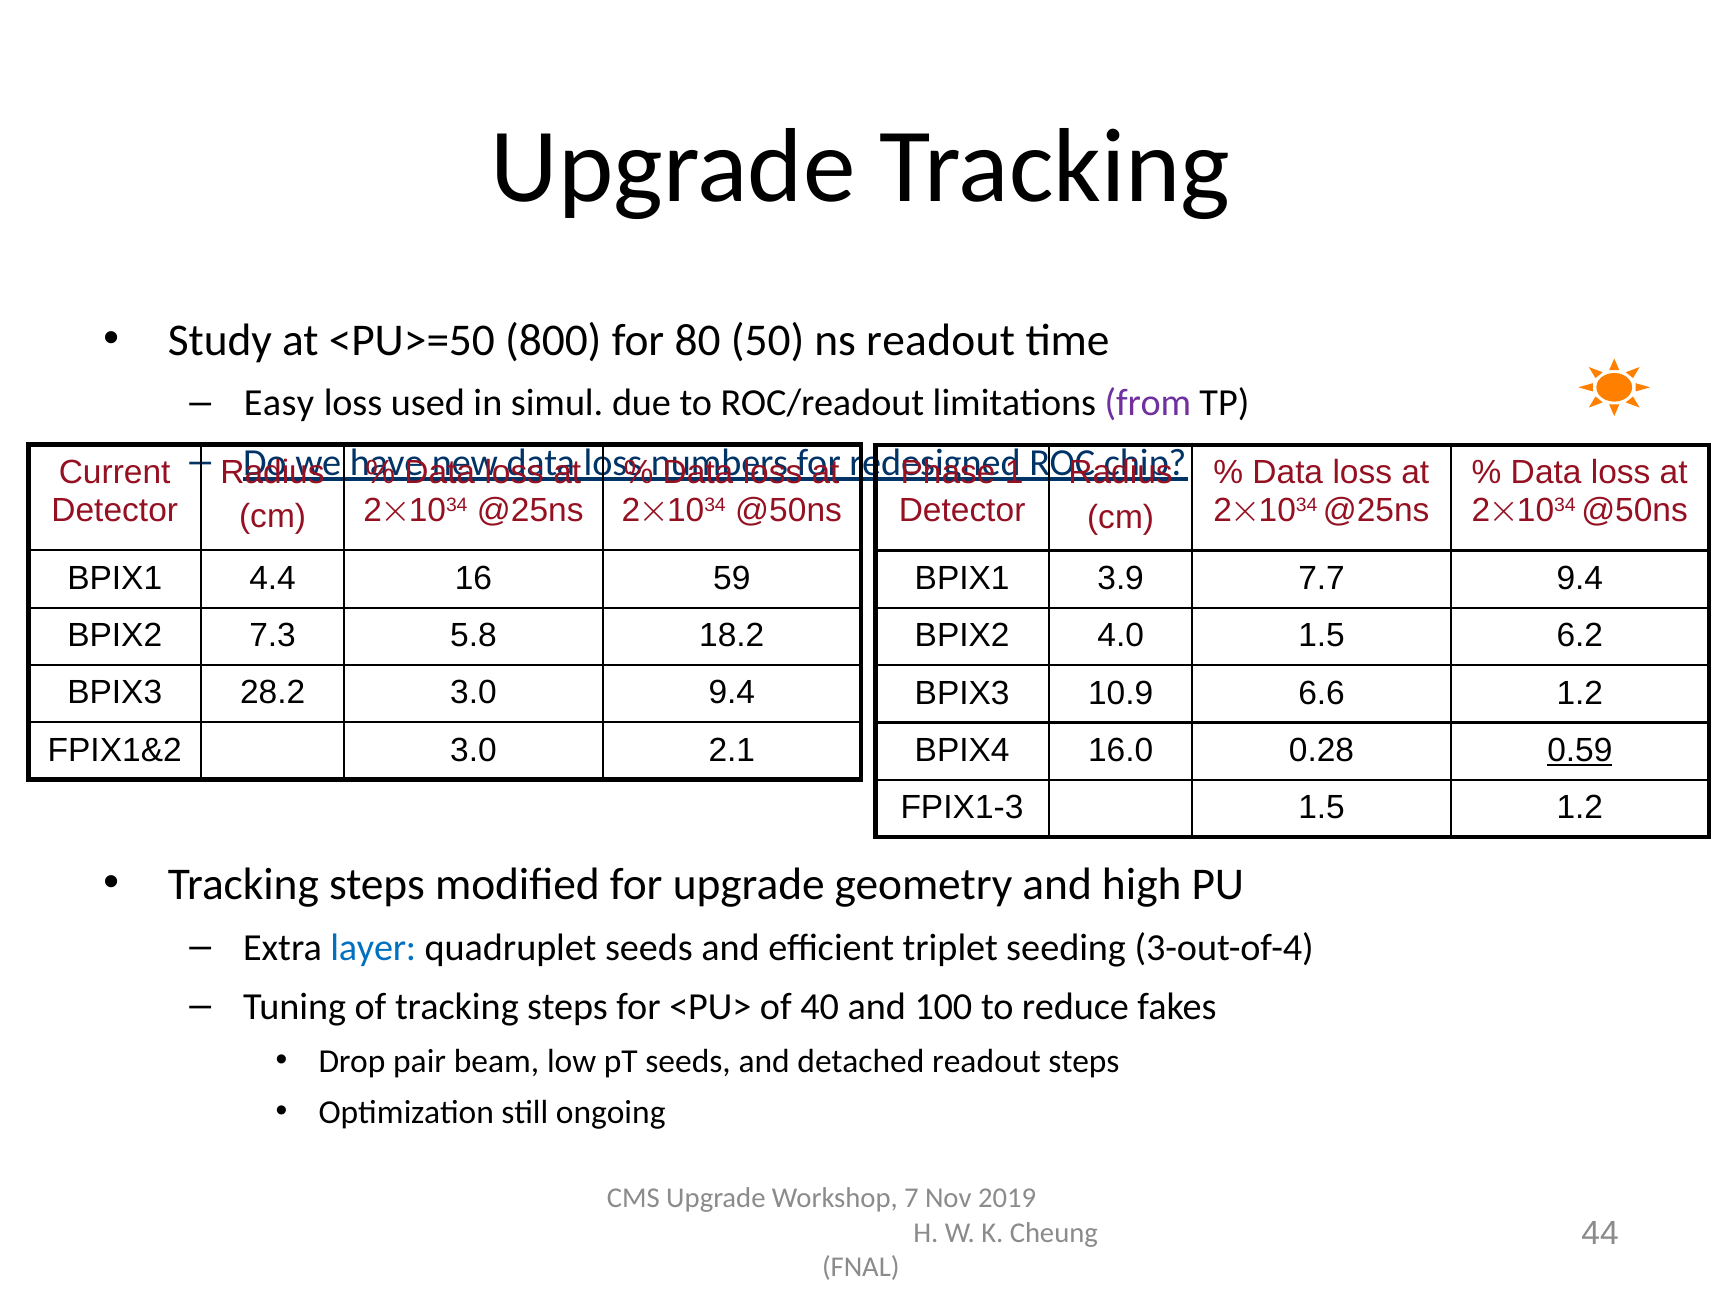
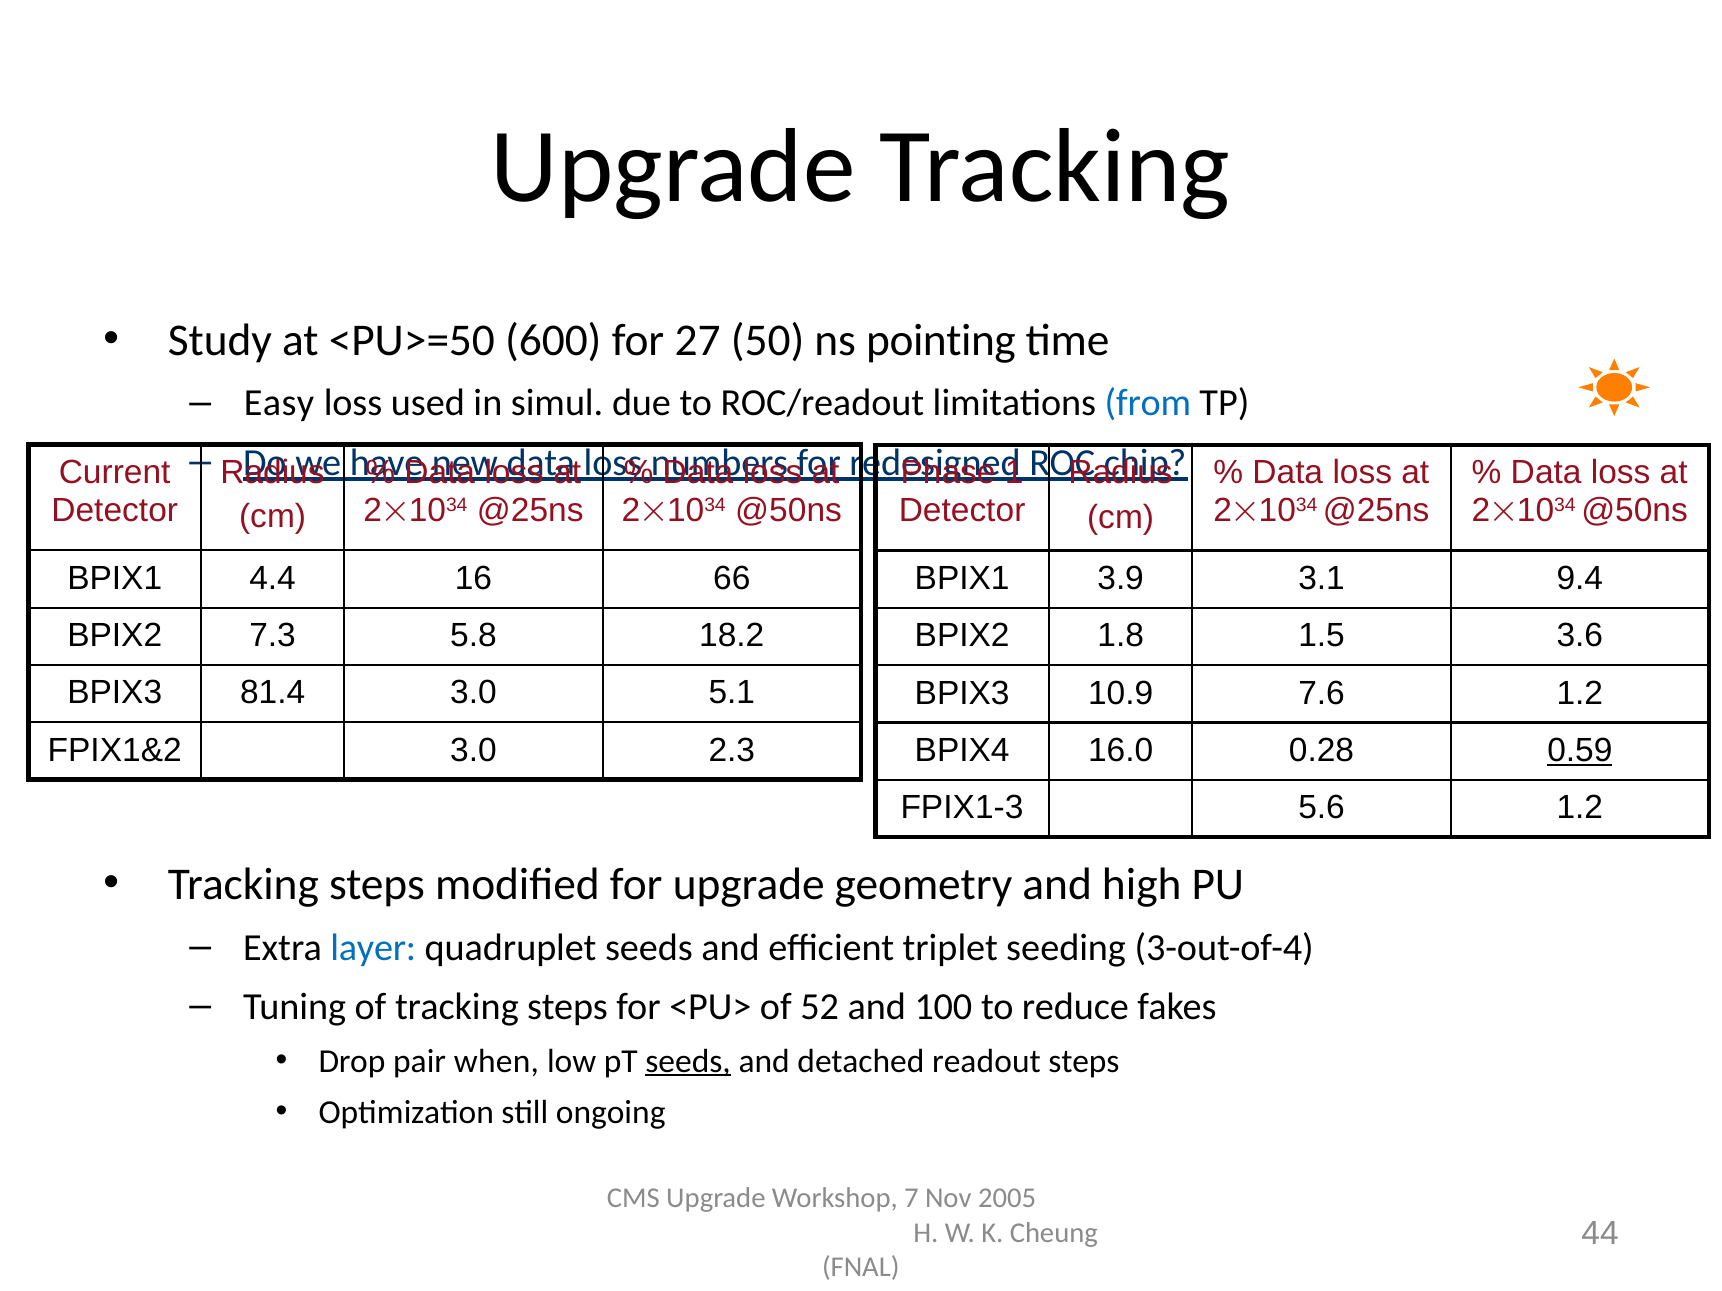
800: 800 -> 600
80: 80 -> 27
ns readout: readout -> pointing
from colour: purple -> blue
59: 59 -> 66
7.7: 7.7 -> 3.1
4.0: 4.0 -> 1.8
6.2: 6.2 -> 3.6
28.2: 28.2 -> 81.4
3.0 9.4: 9.4 -> 5.1
6.6: 6.6 -> 7.6
2.1: 2.1 -> 2.3
FPIX1-3 1.5: 1.5 -> 5.6
40: 40 -> 52
beam: beam -> when
seeds at (688, 1061) underline: none -> present
2019: 2019 -> 2005
